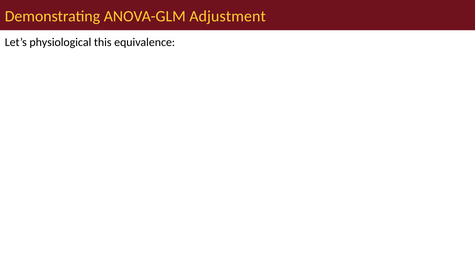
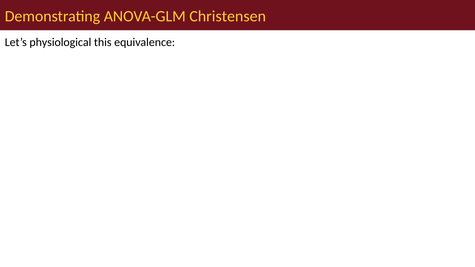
Adjustment: Adjustment -> Christensen
